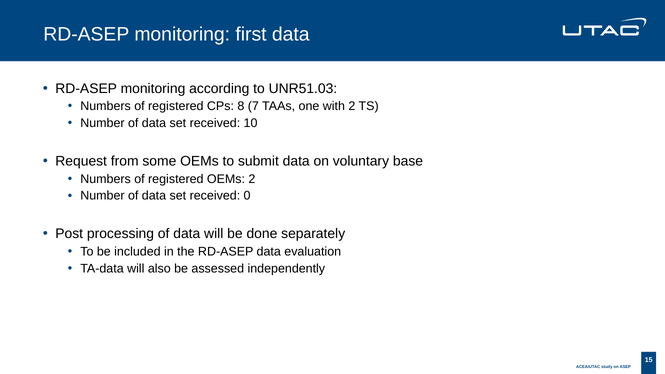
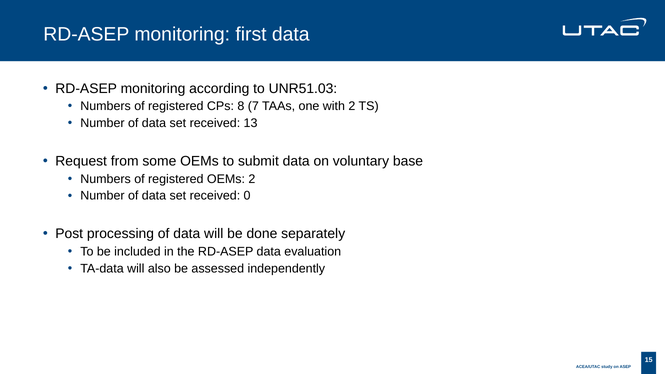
10: 10 -> 13
